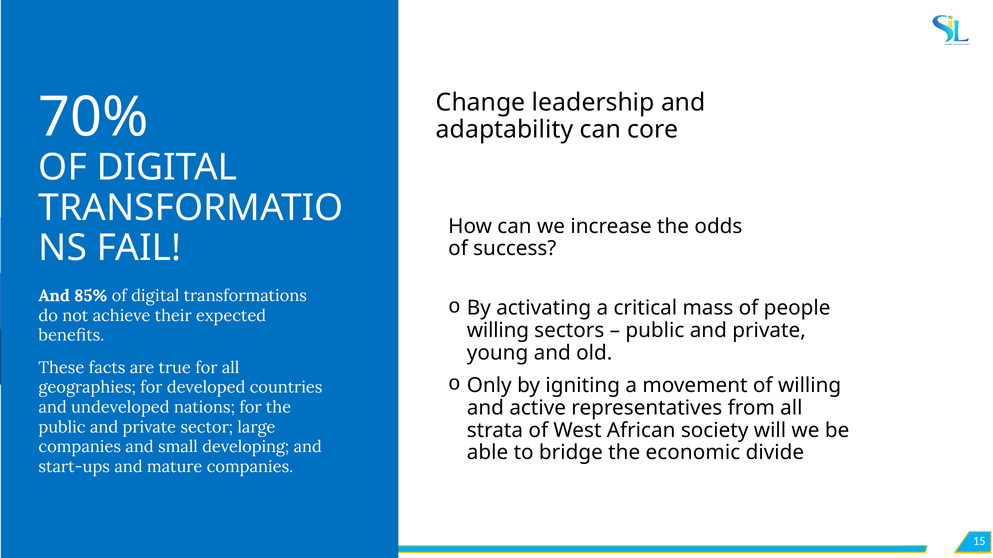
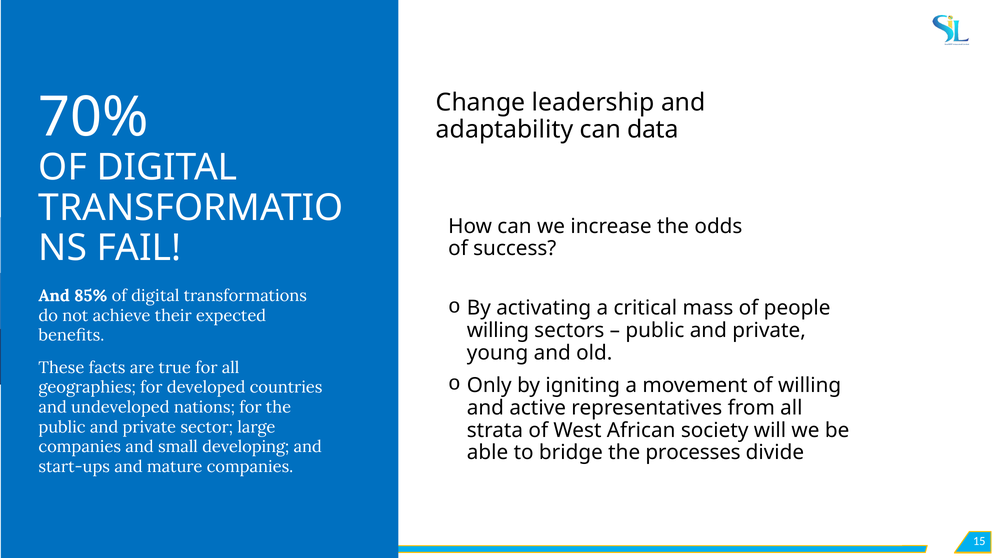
core: core -> data
economic: economic -> processes
